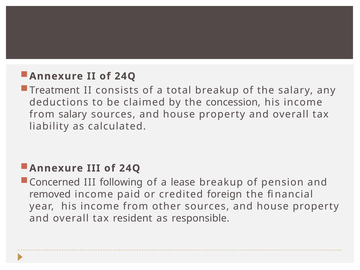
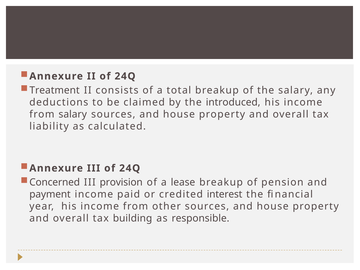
concession: concession -> introduced
following: following -> provision
removed: removed -> payment
foreign: foreign -> interest
resident: resident -> building
